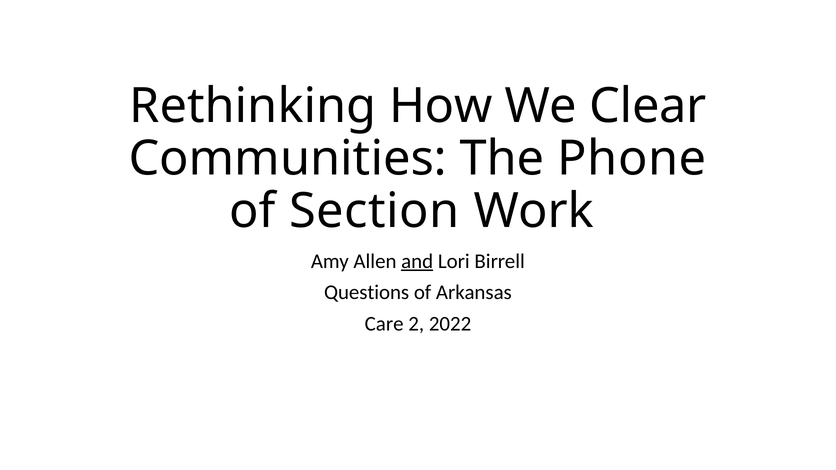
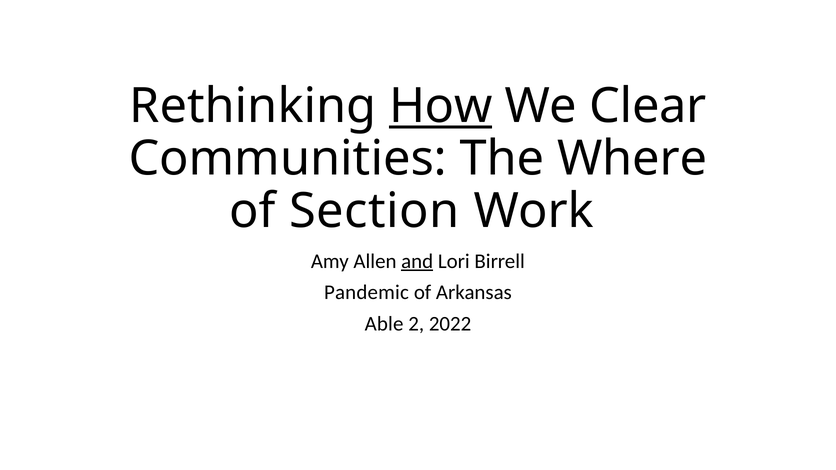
How underline: none -> present
Phone: Phone -> Where
Questions: Questions -> Pandemic
Care: Care -> Able
